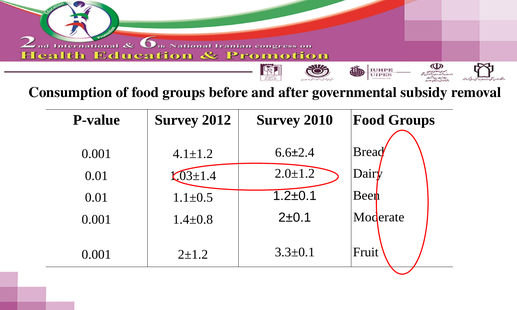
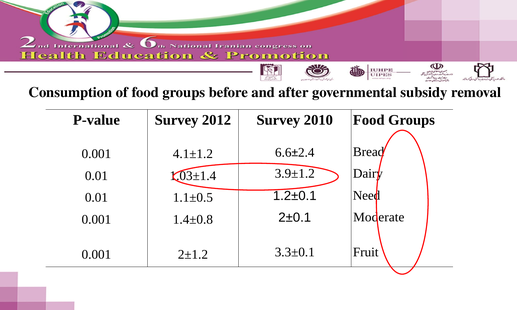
2.0±1.2: 2.0±1.2 -> 3.9±1.2
Been: Been -> Need
